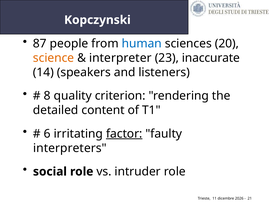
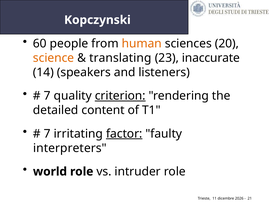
87: 87 -> 60
human colour: blue -> orange
interpreter: interpreter -> translating
8 at (47, 96): 8 -> 7
criterion underline: none -> present
6 at (47, 134): 6 -> 7
social: social -> world
